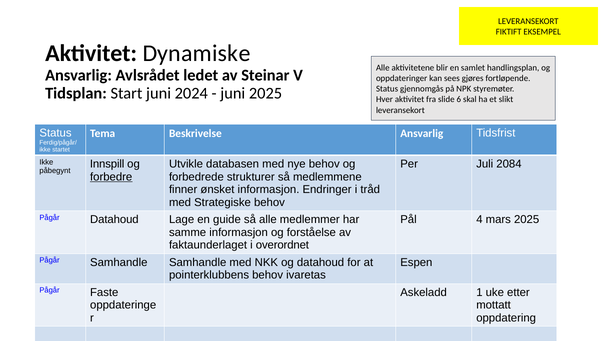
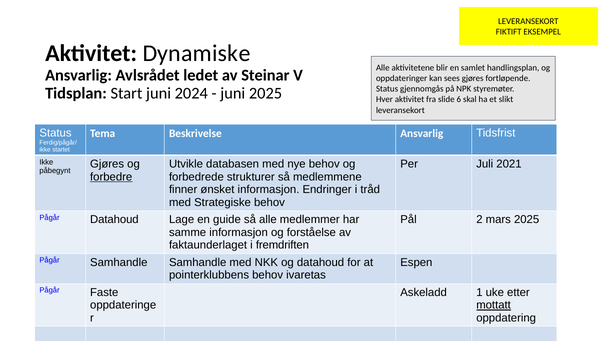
Innspill at (107, 164): Innspill -> Gjøres
2084: 2084 -> 2021
4: 4 -> 2
overordnet: overordnet -> fremdriften
mottatt underline: none -> present
